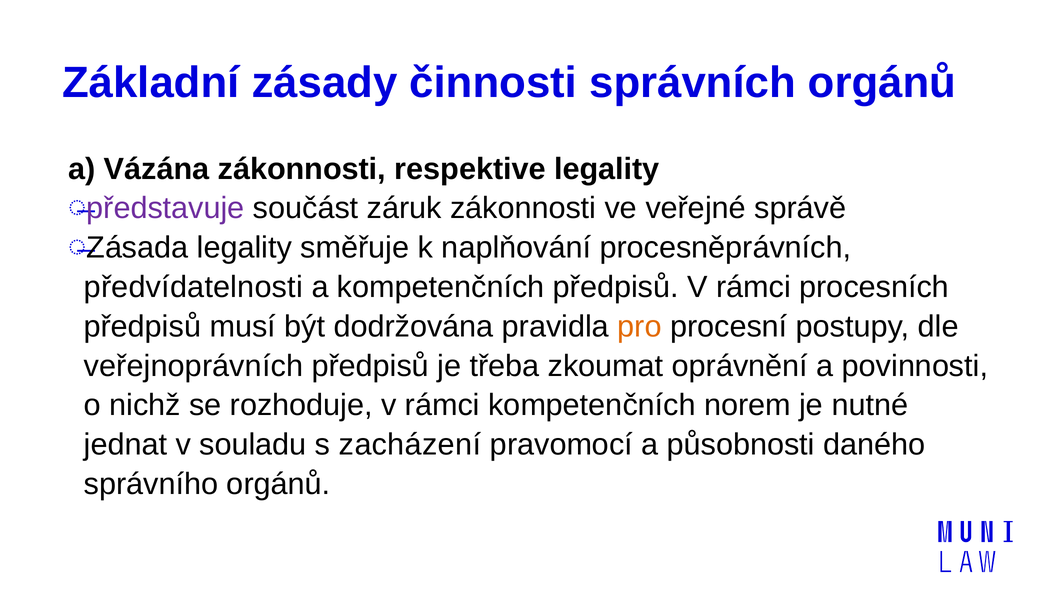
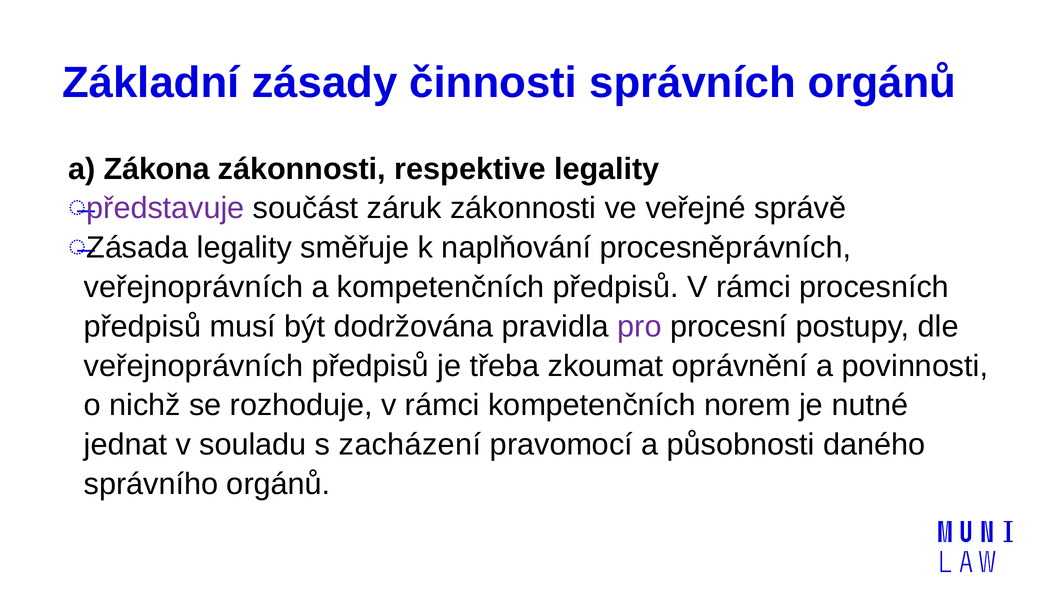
Vázána: Vázána -> Zákona
předvídatelnosti at (193, 287): předvídatelnosti -> veřejnoprávních
pro colour: orange -> purple
